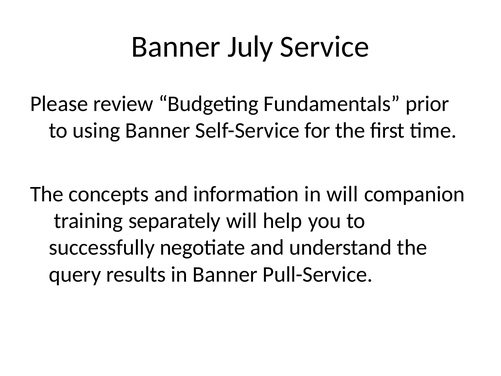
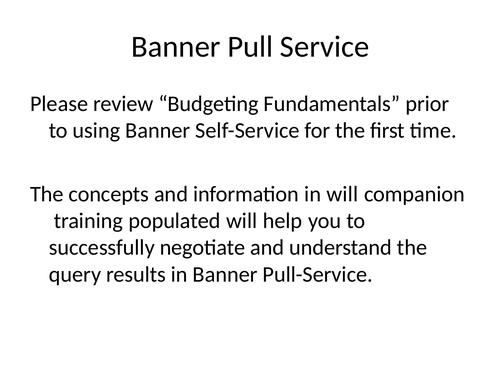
July: July -> Pull
separately: separately -> populated
